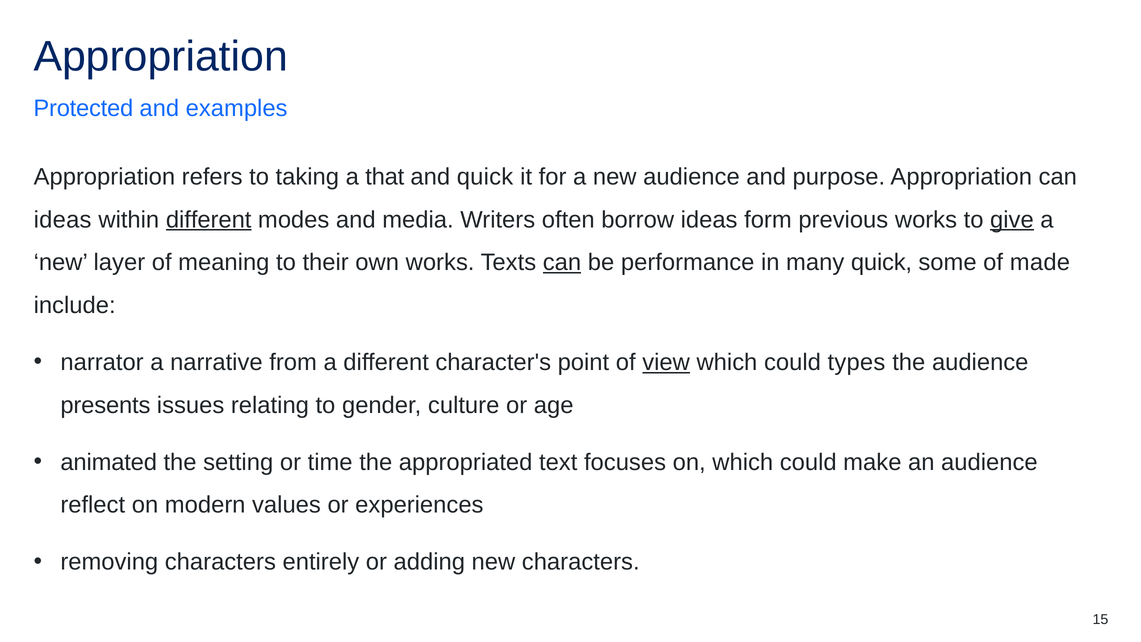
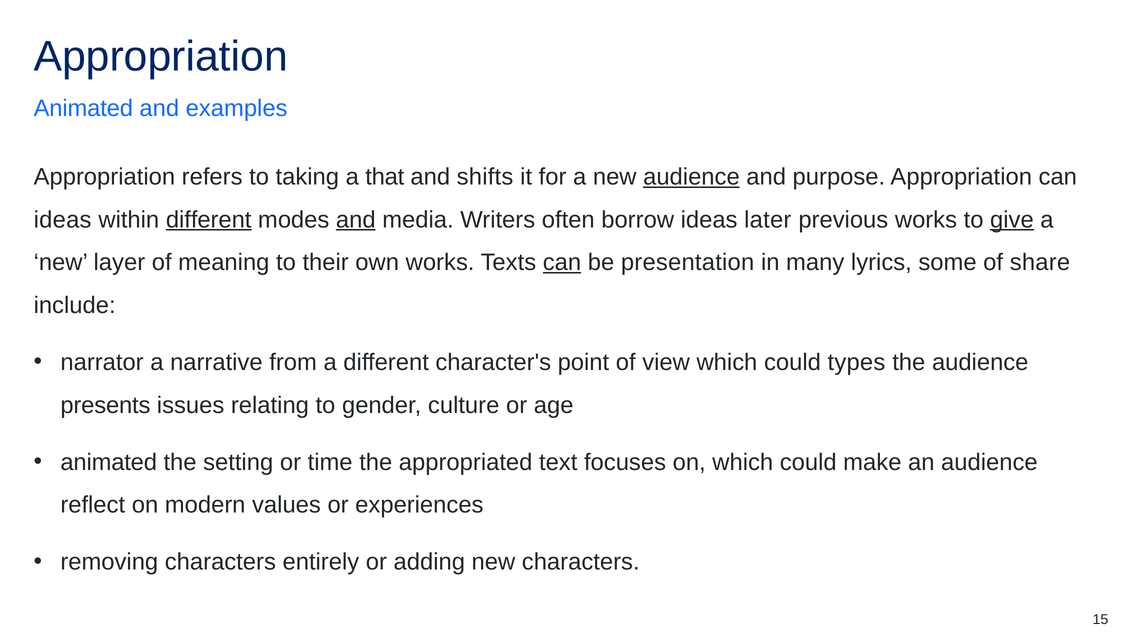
Protected at (83, 108): Protected -> Animated
and quick: quick -> shifts
audience at (691, 177) underline: none -> present
and at (356, 220) underline: none -> present
form: form -> later
performance: performance -> presentation
many quick: quick -> lyrics
made: made -> share
view underline: present -> none
